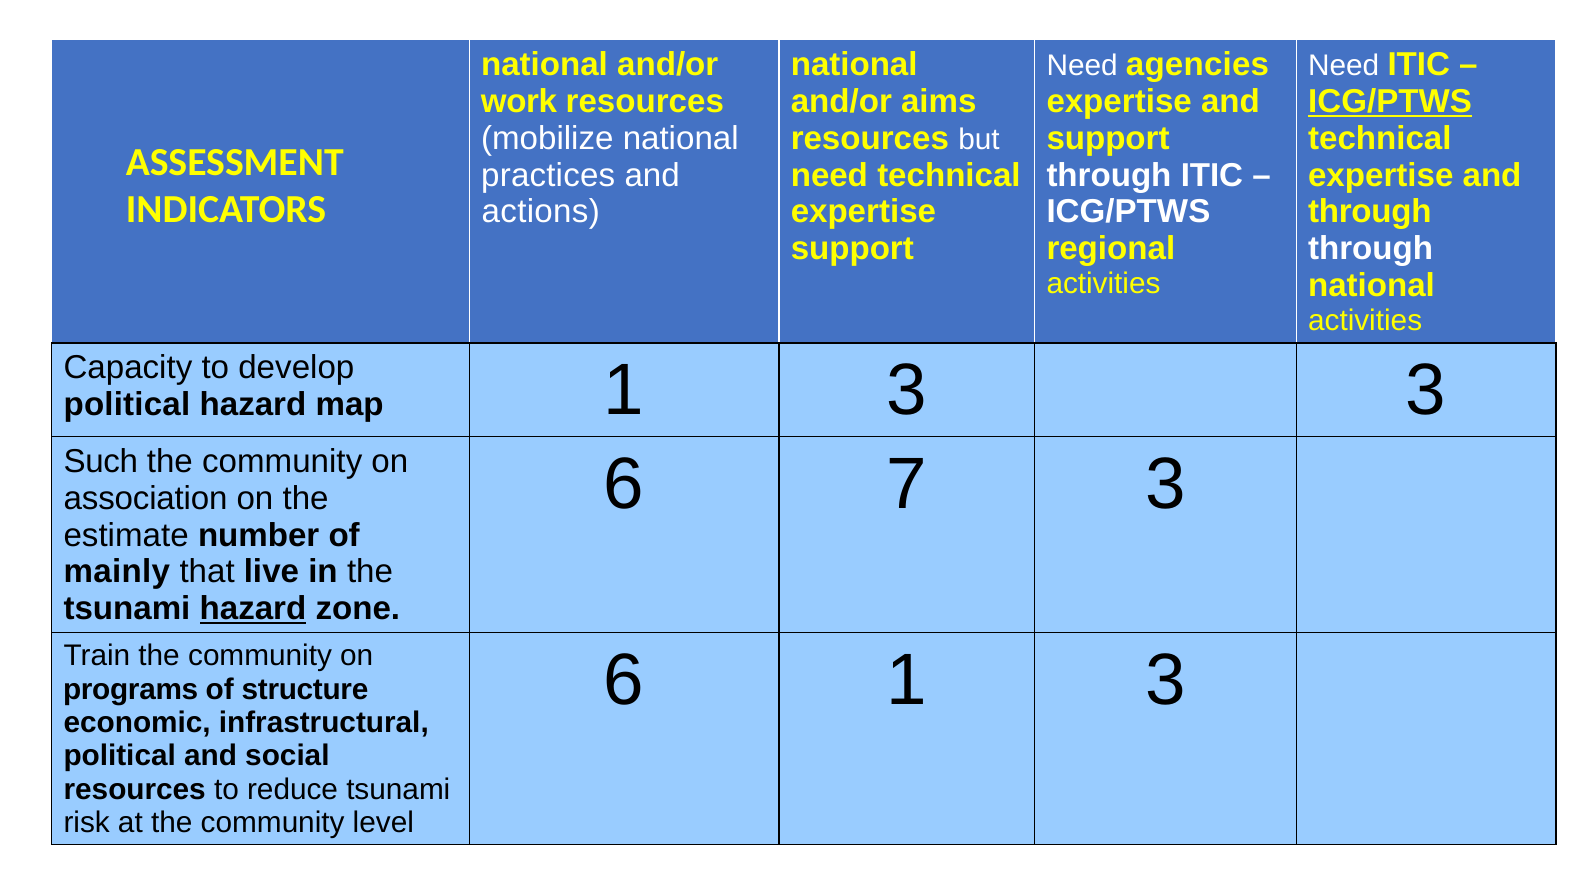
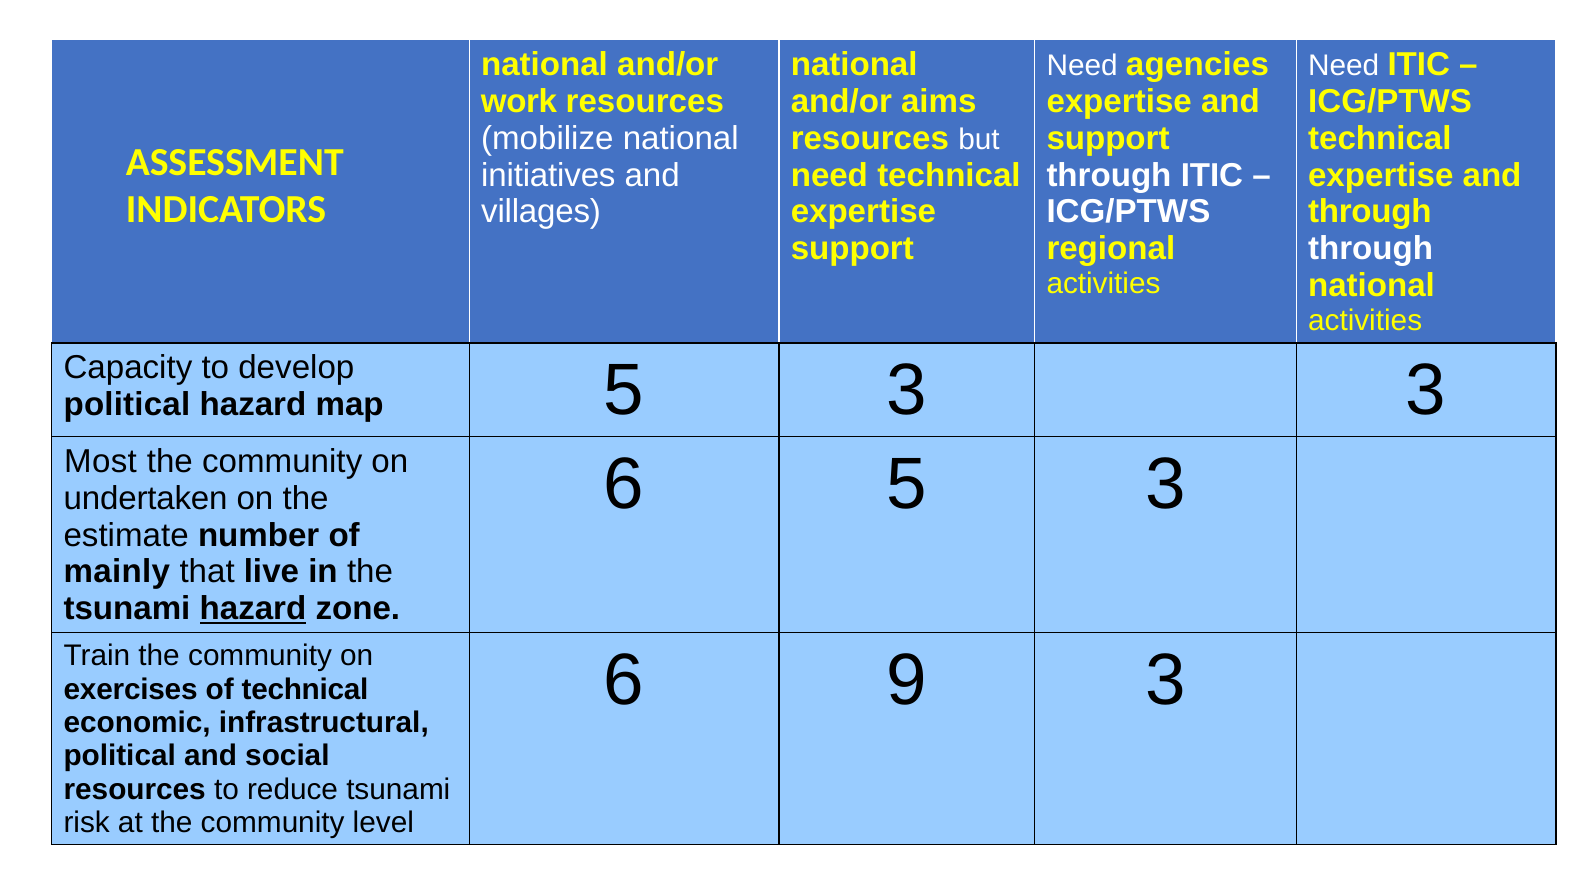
ICG/PTWS at (1390, 101) underline: present -> none
practices: practices -> initiatives
actions: actions -> villages
map 1: 1 -> 5
Such: Such -> Most
6 7: 7 -> 5
association: association -> undertaken
6 1: 1 -> 9
programs: programs -> exercises
of structure: structure -> technical
